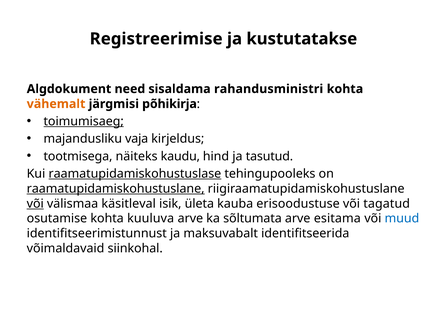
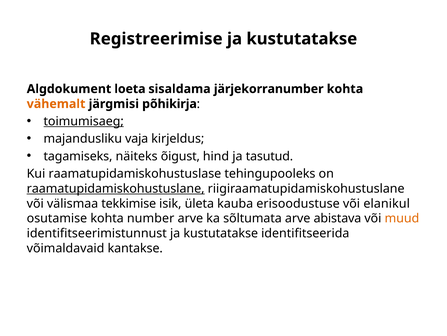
need: need -> loeta
rahandusministri: rahandusministri -> järjekorranumber
tootmisega: tootmisega -> tagamiseks
kaudu: kaudu -> õigust
raamatupidamiskohustuslase underline: present -> none
või at (35, 203) underline: present -> none
käsitleval: käsitleval -> tekkimise
tagatud: tagatud -> elanikul
kuuluva: kuuluva -> number
esitama: esitama -> abistava
muud colour: blue -> orange
identifitseerimistunnust ja maksuvabalt: maksuvabalt -> kustutatakse
siinkohal: siinkohal -> kantakse
